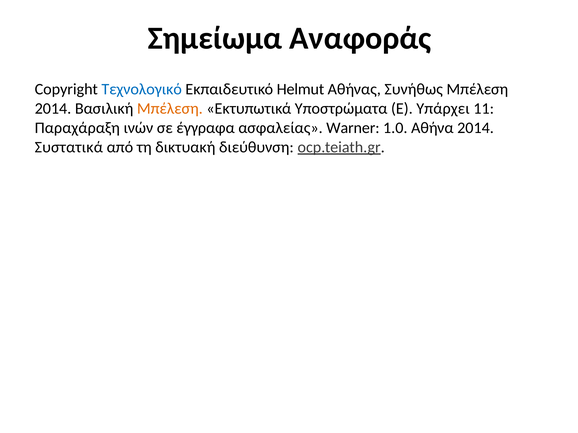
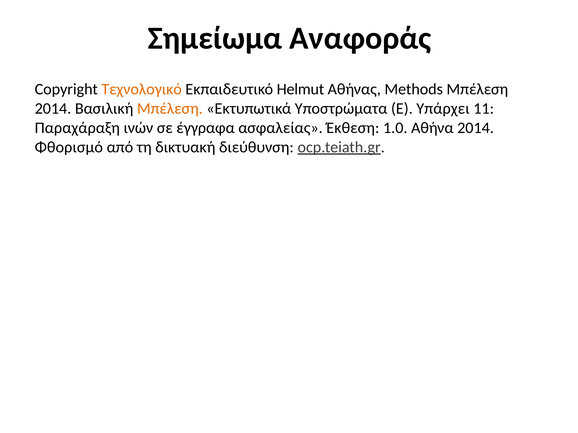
Τεχνολογικό colour: blue -> orange
Συνήθως: Συνήθως -> Methods
Warner: Warner -> Έκθεση
Συστατικά: Συστατικά -> Φθορισμό
